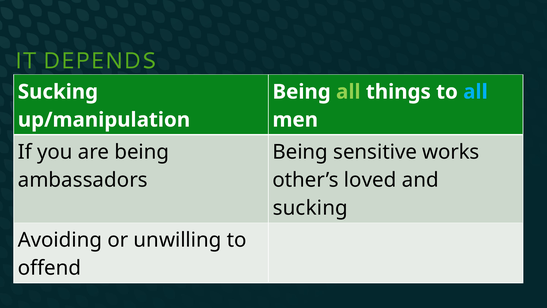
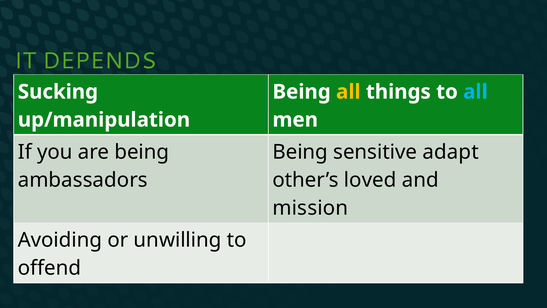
all at (348, 92) colour: light green -> yellow
works: works -> adapt
sucking at (310, 208): sucking -> mission
